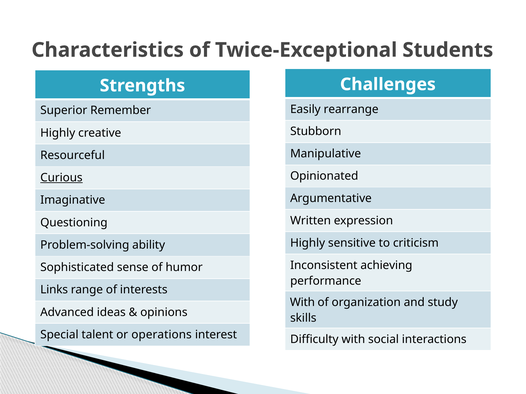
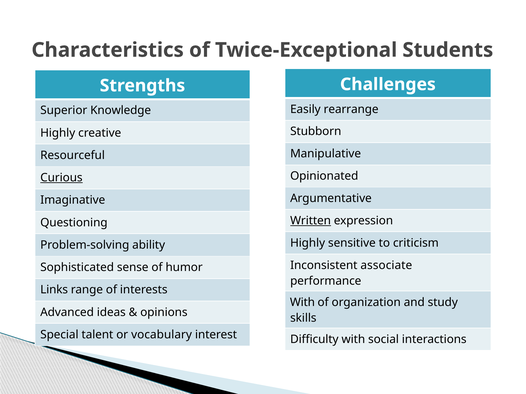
Remember: Remember -> Knowledge
Written underline: none -> present
achieving: achieving -> associate
operations: operations -> vocabulary
